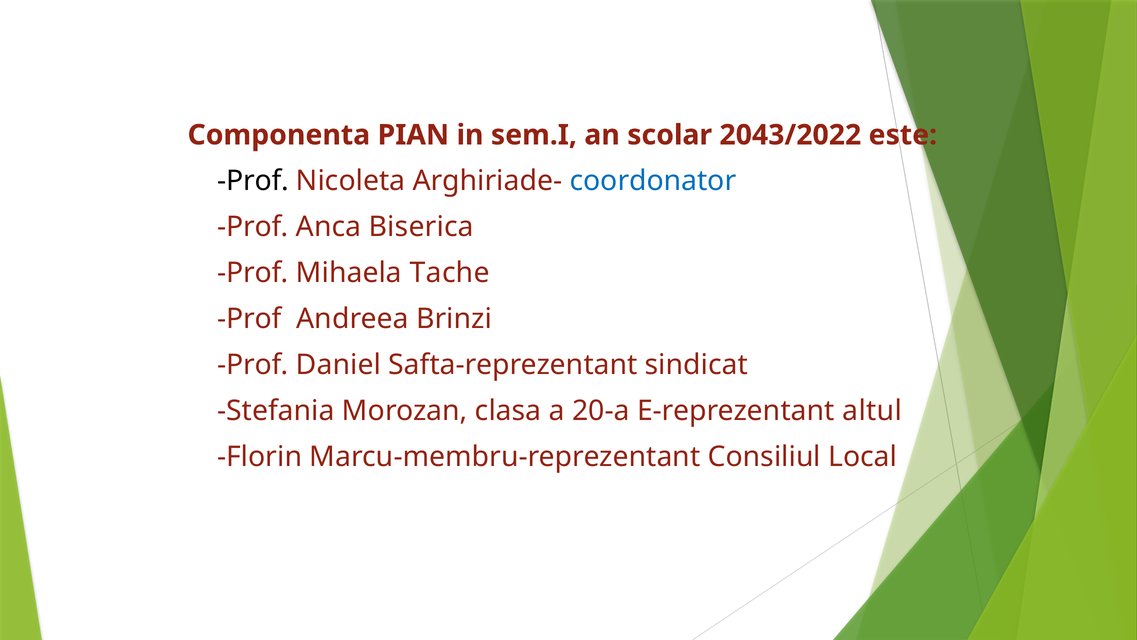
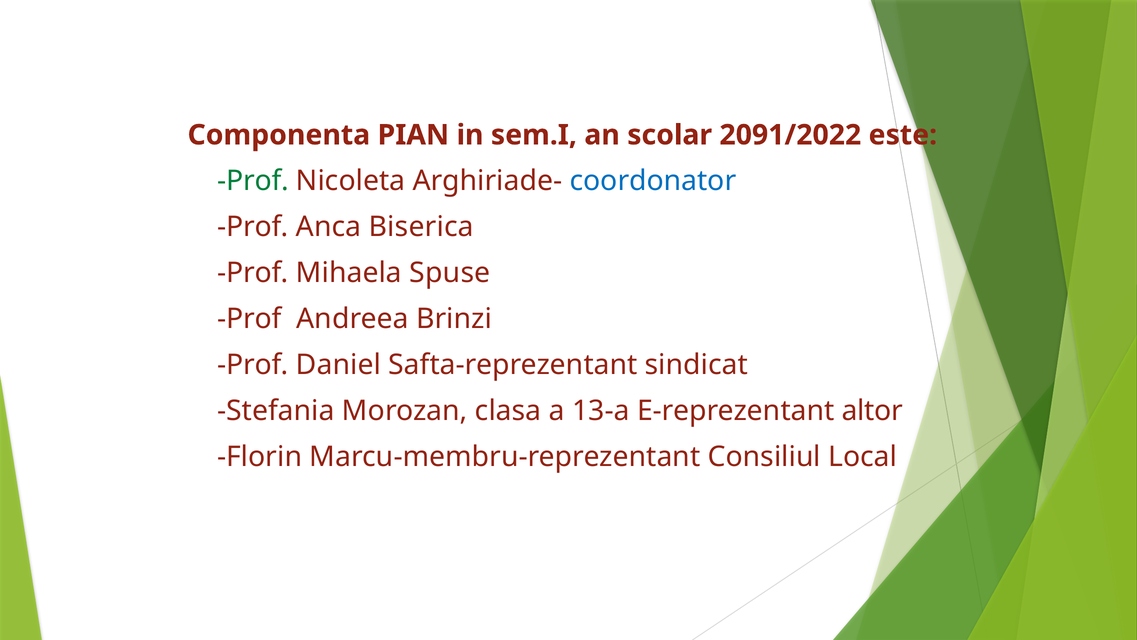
2043/2022: 2043/2022 -> 2091/2022
Prof at (253, 181) colour: black -> green
Tache: Tache -> Spuse
20-a: 20-a -> 13-a
altul: altul -> altor
